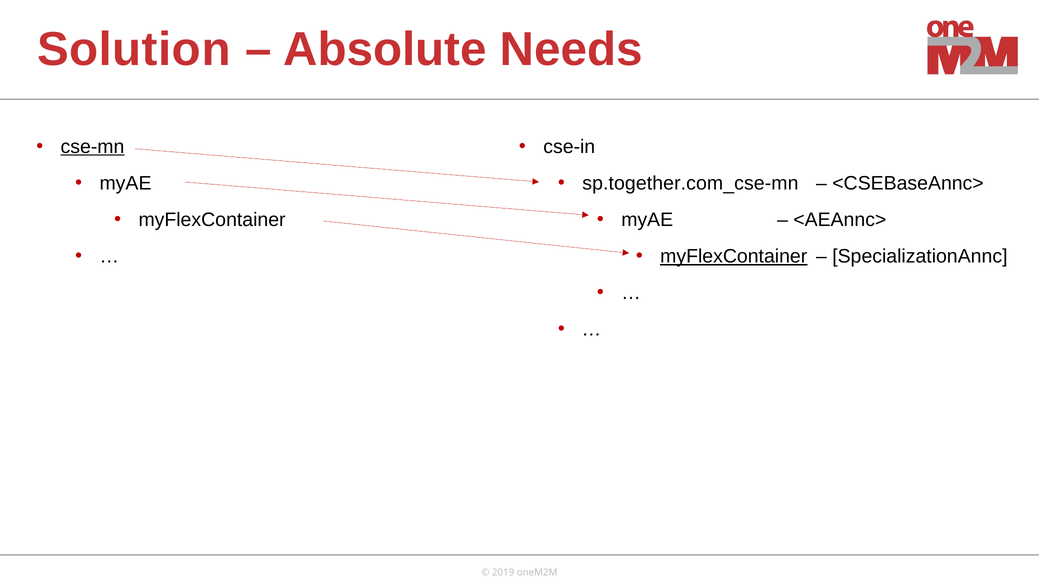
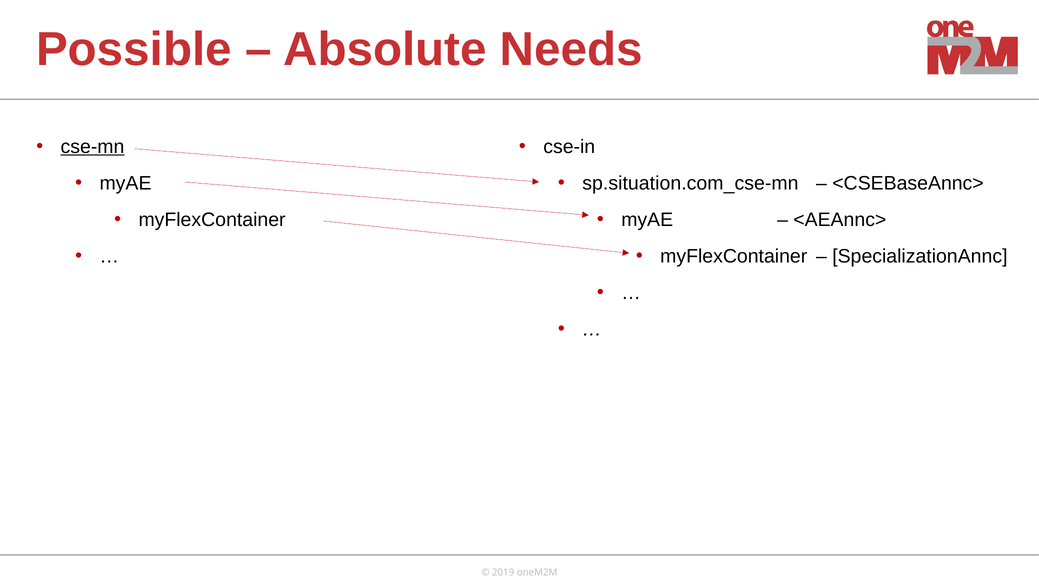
Solution: Solution -> Possible
sp.together.com_cse-mn: sp.together.com_cse-mn -> sp.situation.com_cse-mn
myFlexContainer at (734, 256) underline: present -> none
